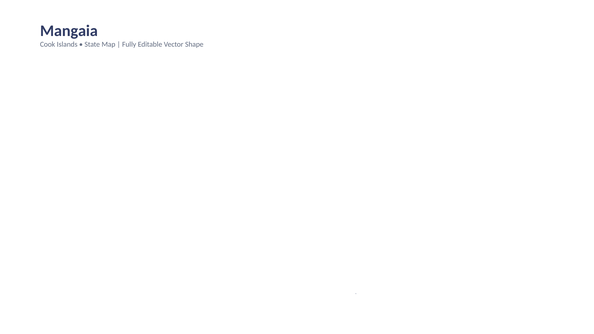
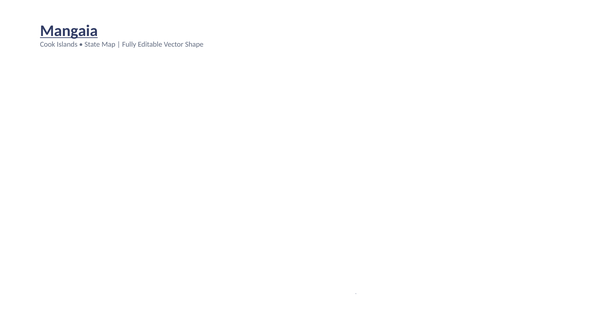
Mangaia underline: none -> present
